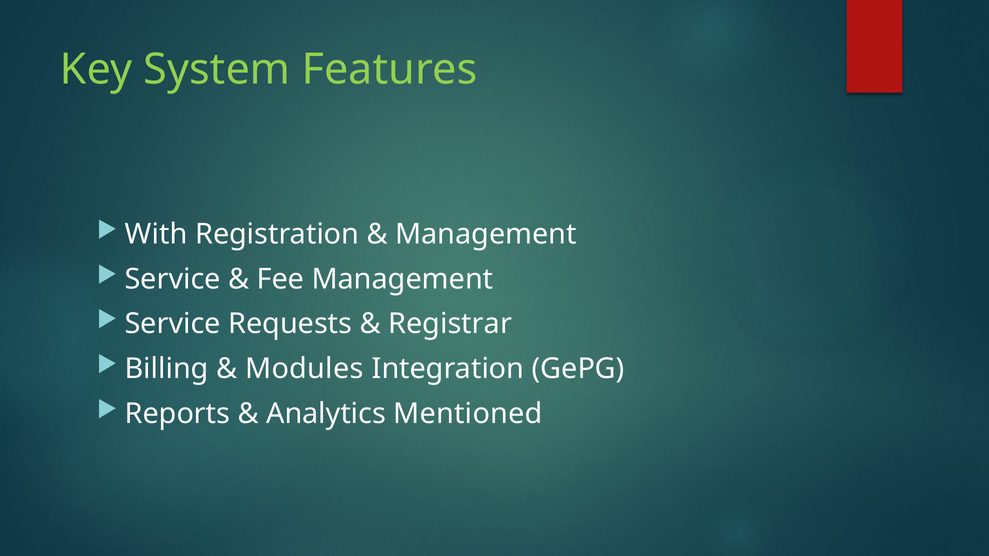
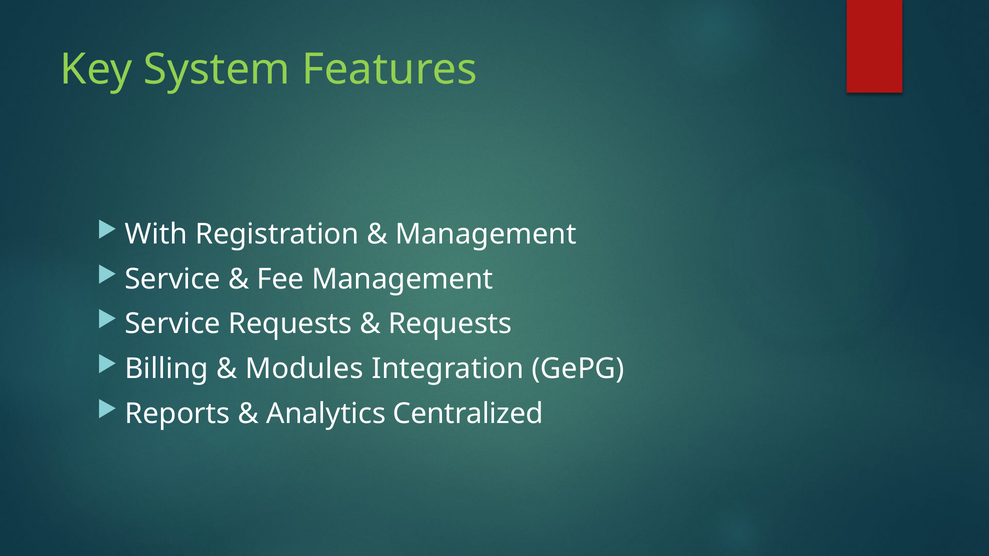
Registrar at (450, 324): Registrar -> Requests
Mentioned: Mentioned -> Centralized
